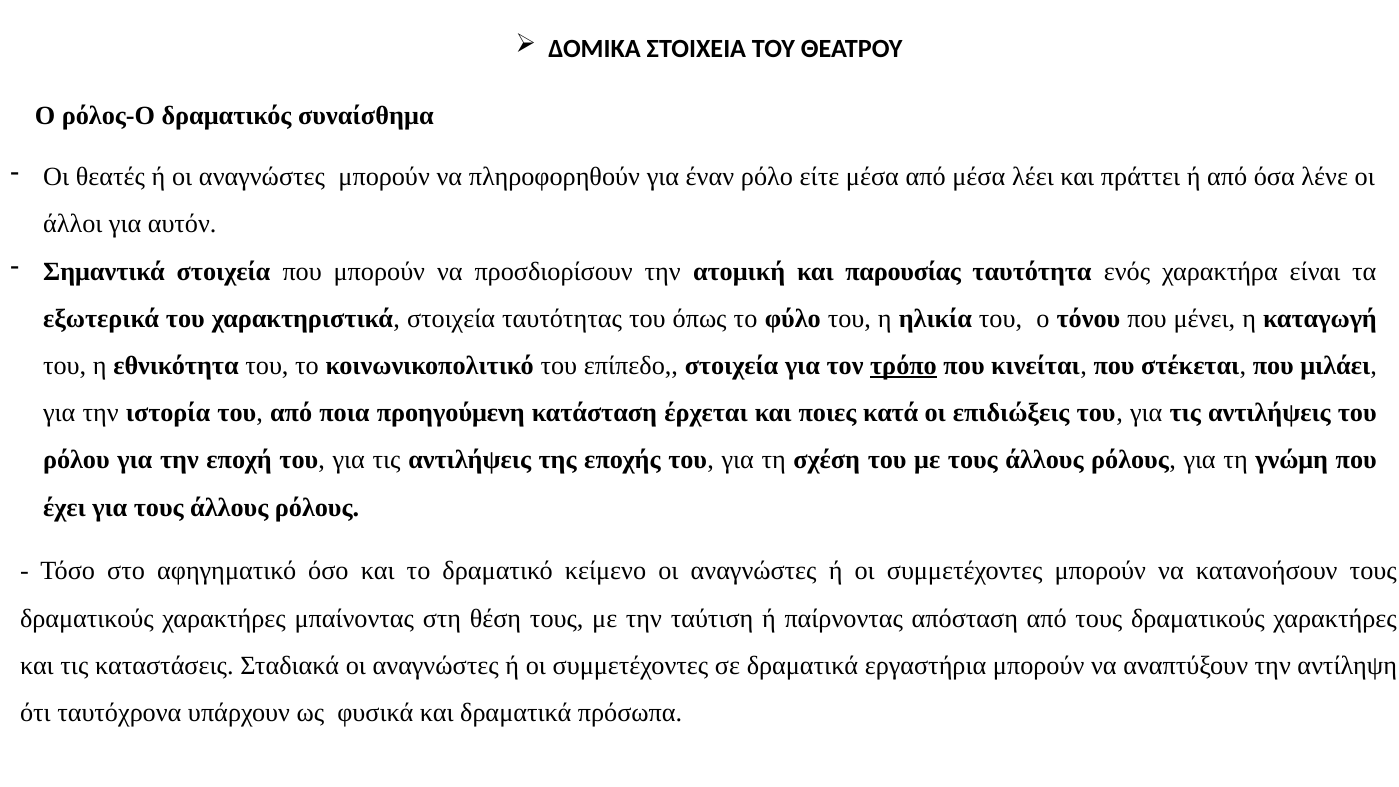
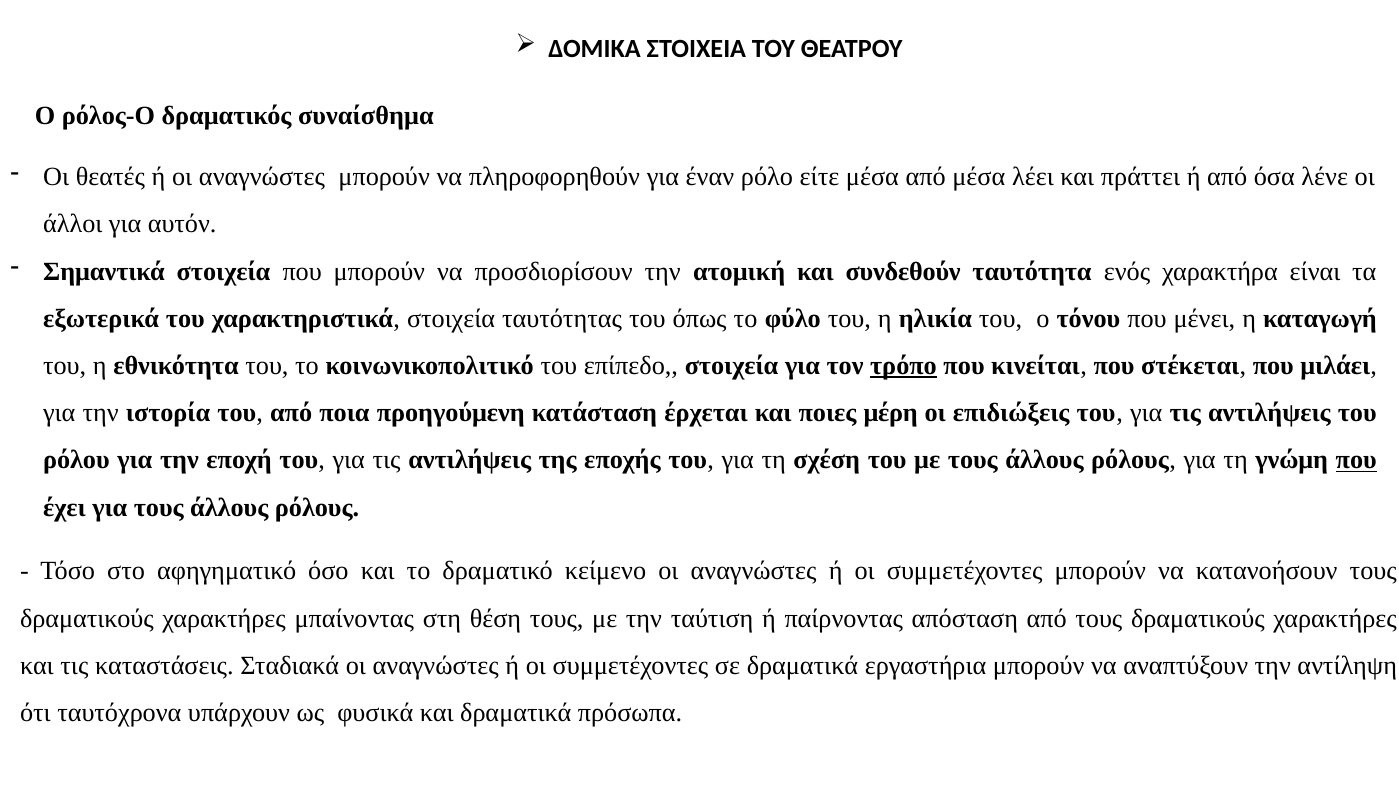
παρουσίας: παρουσίας -> συνδεθούν
κατά: κατά -> μέρη
που at (1356, 460) underline: none -> present
